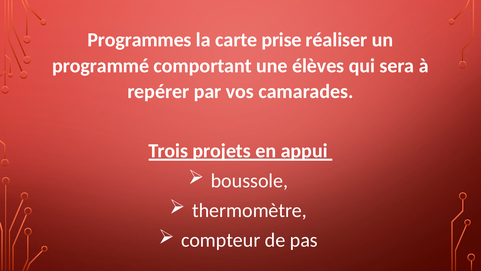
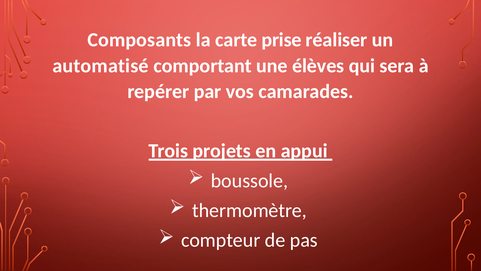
Programmes: Programmes -> Composants
programmé: programmé -> automatisé
